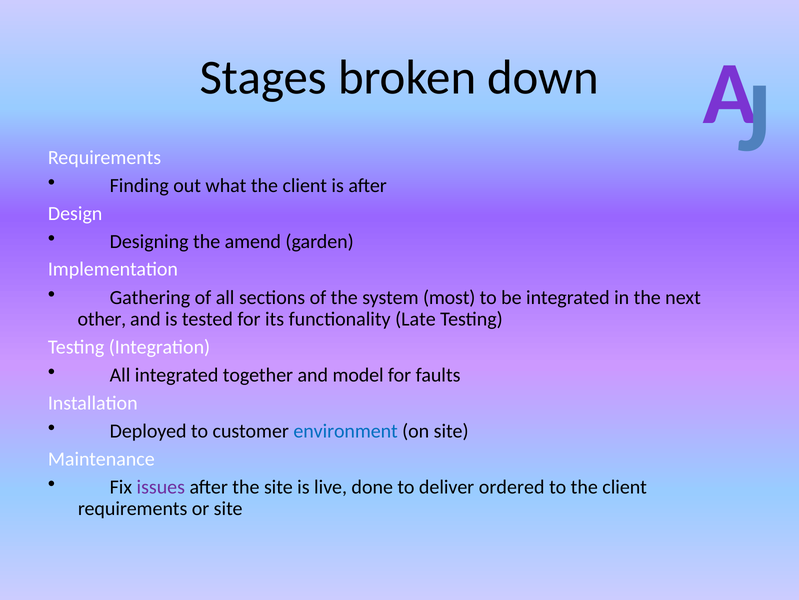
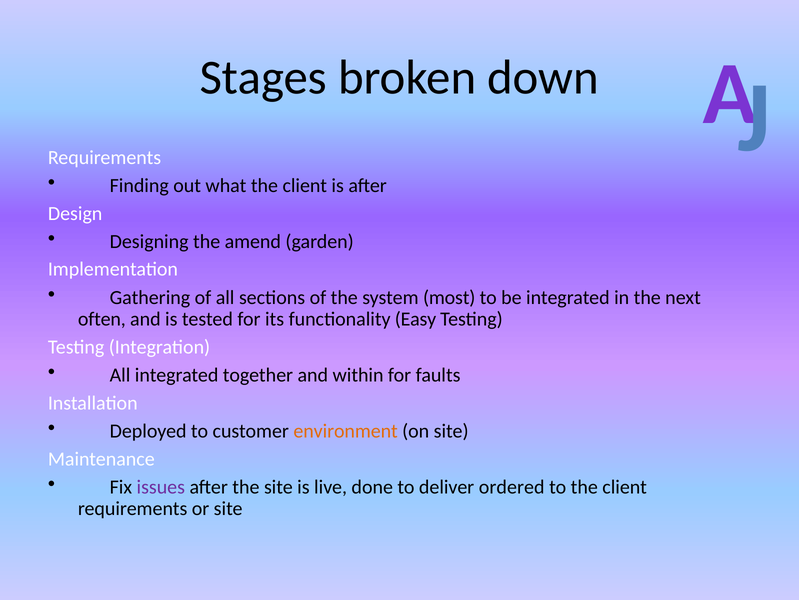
other: other -> often
Late: Late -> Easy
model: model -> within
environment colour: blue -> orange
